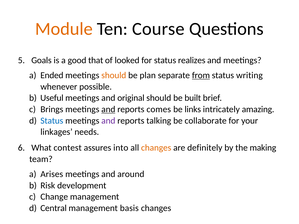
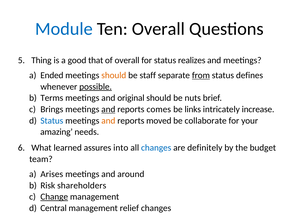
Module colour: orange -> blue
Ten Course: Course -> Overall
Goals: Goals -> Thing
of looked: looked -> overall
plan: plan -> staff
writing: writing -> defines
possible underline: none -> present
Useful: Useful -> Terms
built: built -> nuts
amazing: amazing -> increase
and at (108, 121) colour: purple -> orange
talking: talking -> moved
linkages: linkages -> amazing
contest: contest -> learned
changes at (156, 148) colour: orange -> blue
making: making -> budget
development: development -> shareholders
Change underline: none -> present
basis: basis -> relief
